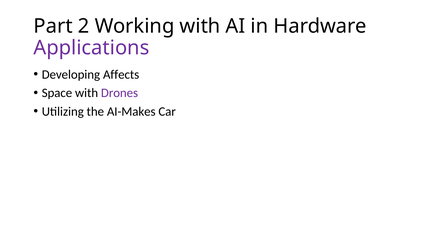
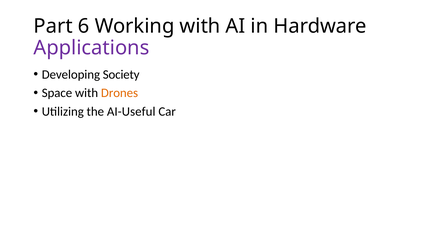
2: 2 -> 6
Affects: Affects -> Society
Drones colour: purple -> orange
AI-Makes: AI-Makes -> AI-Useful
